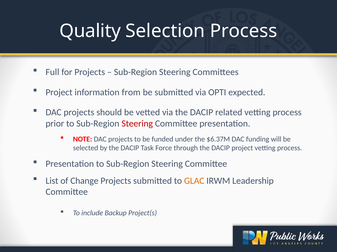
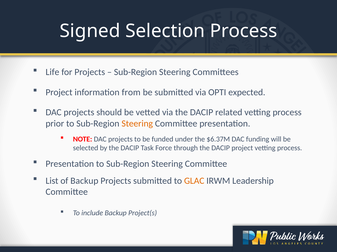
Quality: Quality -> Signed
Full: Full -> Life
Steering at (137, 124) colour: red -> orange
of Change: Change -> Backup
